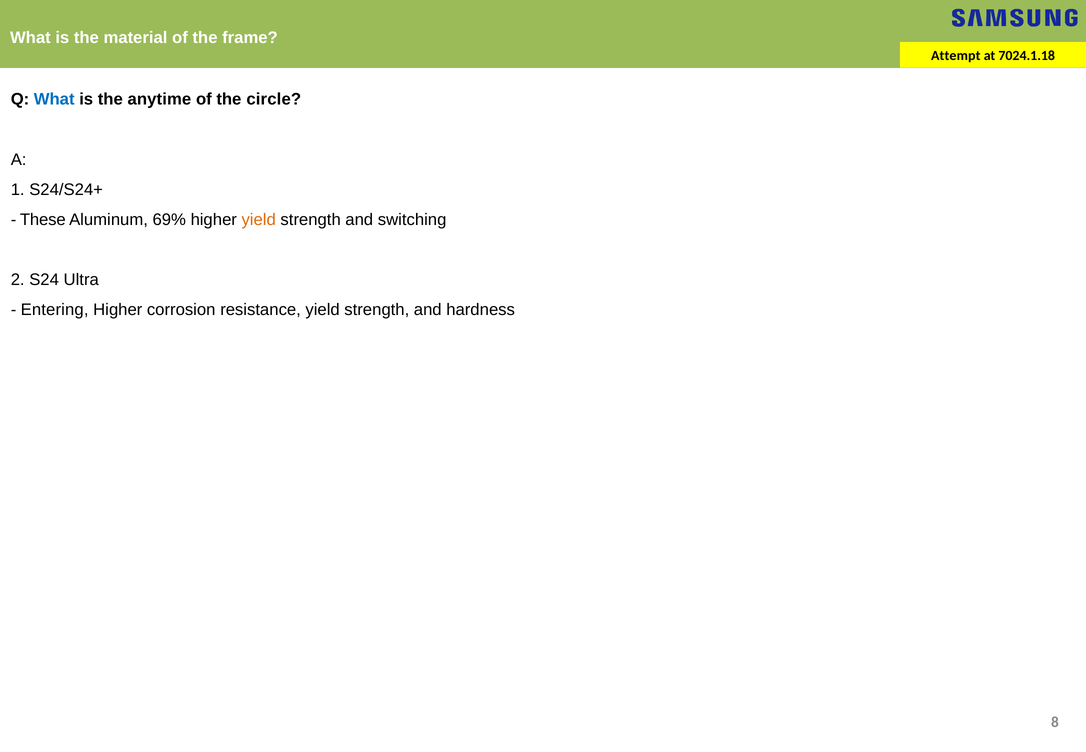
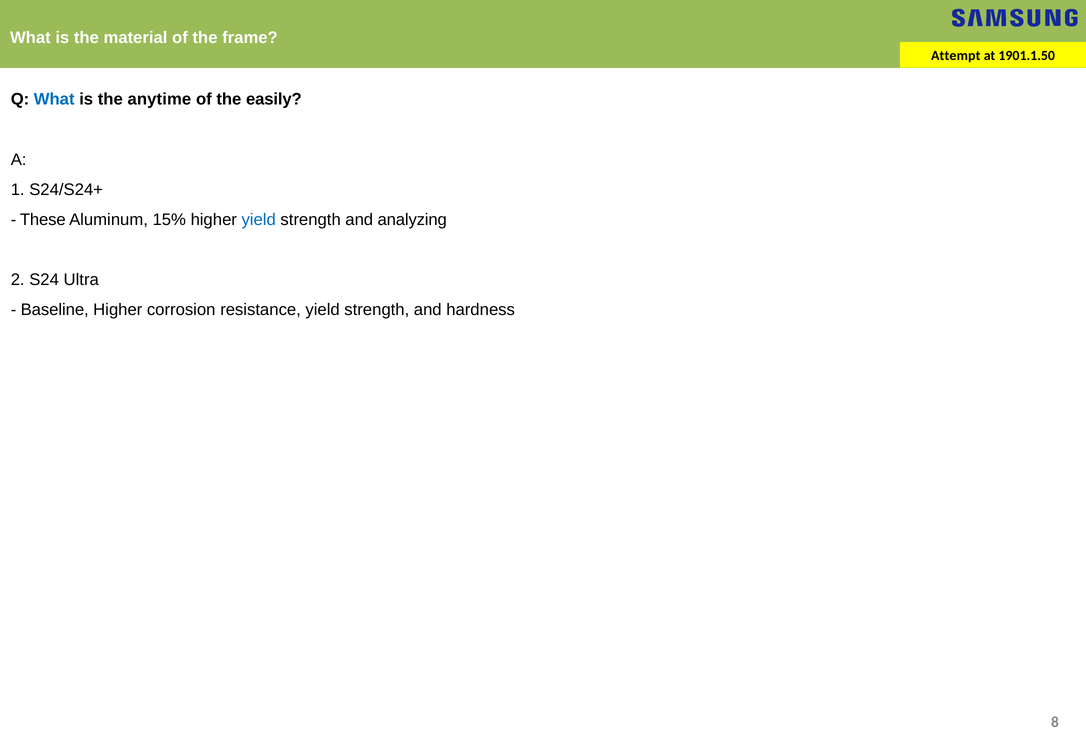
7024.1.18: 7024.1.18 -> 1901.1.50
circle: circle -> easily
69%: 69% -> 15%
yield at (259, 220) colour: orange -> blue
switching: switching -> analyzing
Entering: Entering -> Baseline
